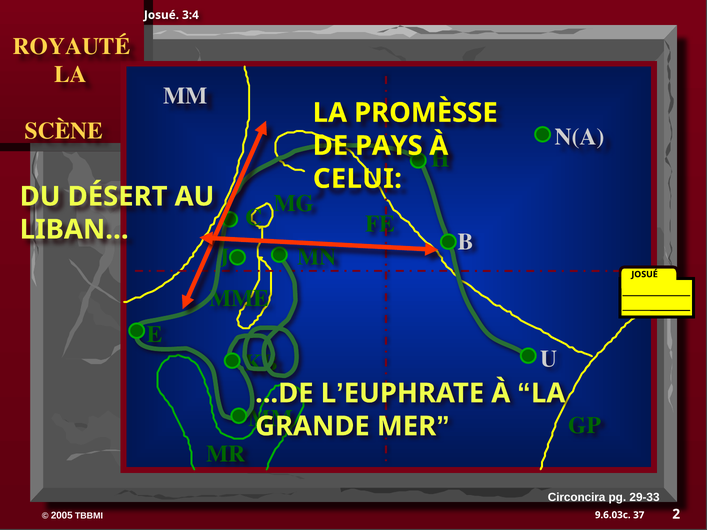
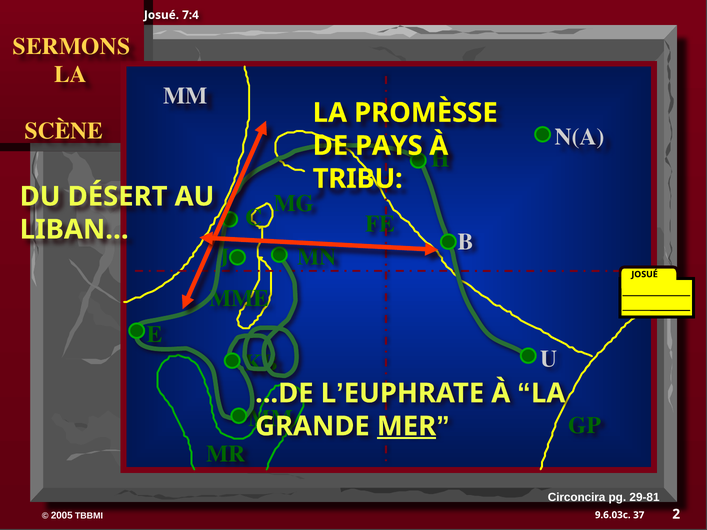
3:4: 3:4 -> 7:4
ROYAUTÉ: ROYAUTÉ -> SERMONS
CELUI: CELUI -> TRIBU
MER underline: none -> present
29-33: 29-33 -> 29-81
